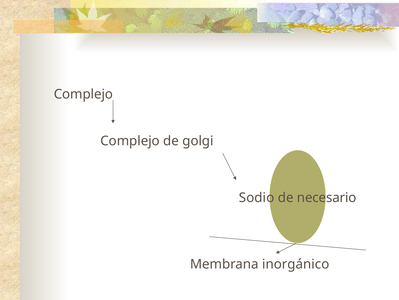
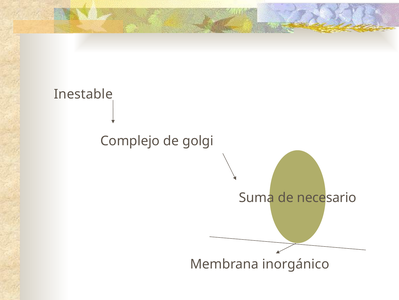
Complejo at (83, 94): Complejo -> Inestable
Sodio: Sodio -> Suma
